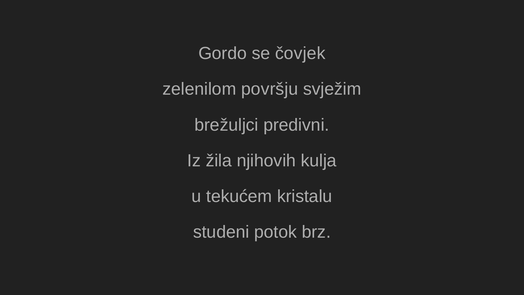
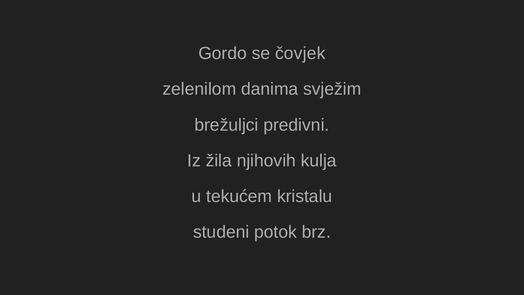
površju: površju -> danima
